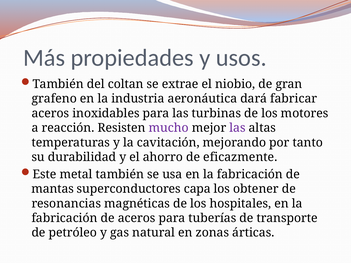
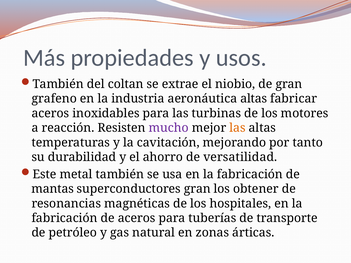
aeronáutica dará: dará -> altas
las at (237, 128) colour: purple -> orange
eficazmente: eficazmente -> versatilidad
superconductores capa: capa -> gran
